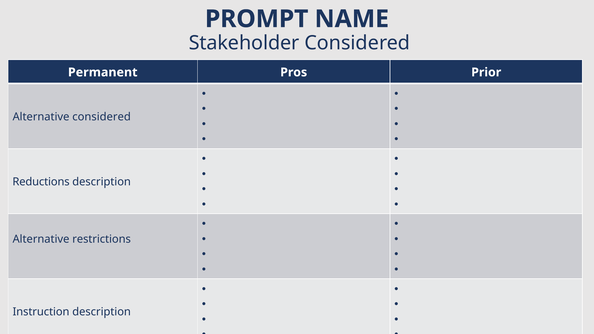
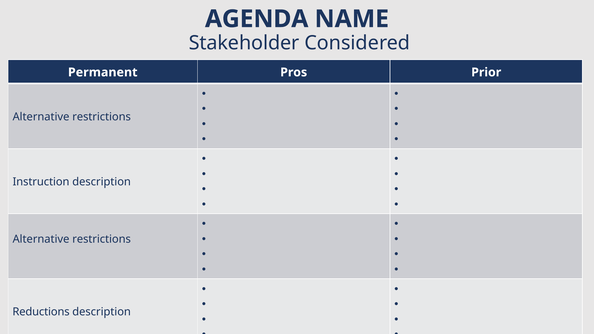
PROMPT: PROMPT -> AGENDA
considered at (102, 117): considered -> restrictions
Reductions: Reductions -> Instruction
Instruction: Instruction -> Reductions
